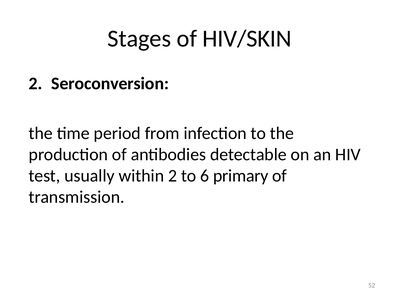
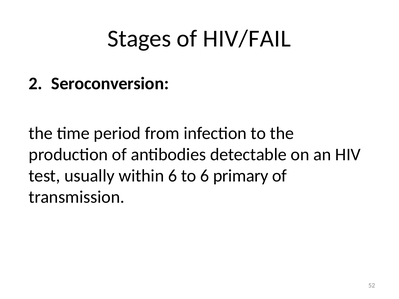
HIV/SKIN: HIV/SKIN -> HIV/FAIL
within 2: 2 -> 6
